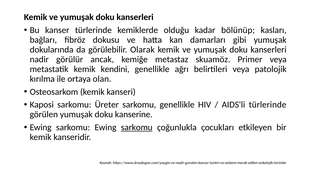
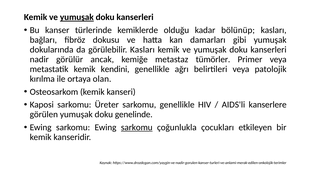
yumuşak at (77, 17) underline: none -> present
görülebilir Olarak: Olarak -> Kasları
skuamöz: skuamöz -> tümörler
AIDS'li türlerinde: türlerinde -> kanserlere
kanserine: kanserine -> genelinde
